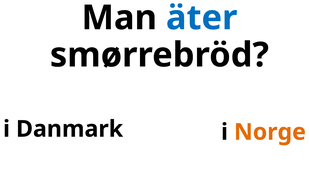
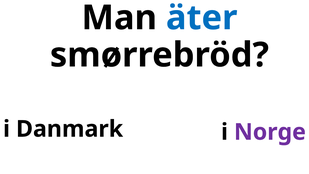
Norge colour: orange -> purple
